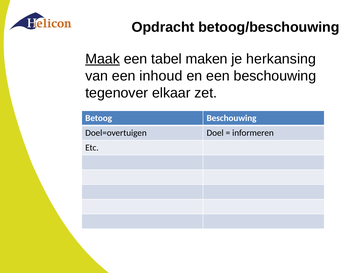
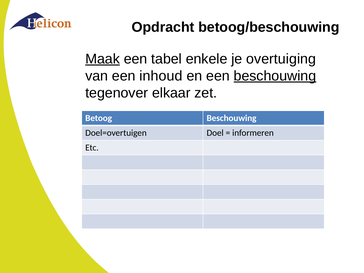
maken: maken -> enkele
herkansing: herkansing -> overtuiging
beschouwing at (275, 76) underline: none -> present
